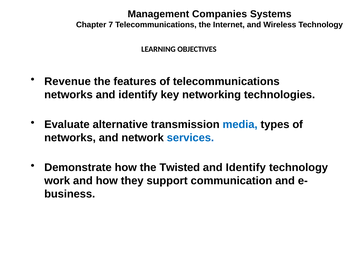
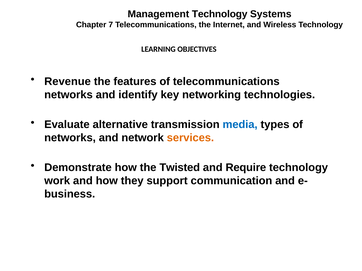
Management Companies: Companies -> Technology
services colour: blue -> orange
Identify at (246, 168): Identify -> Require
